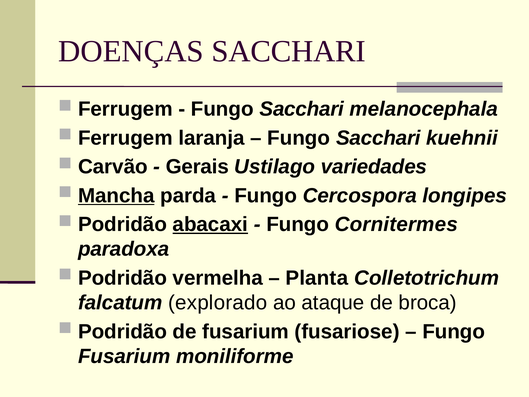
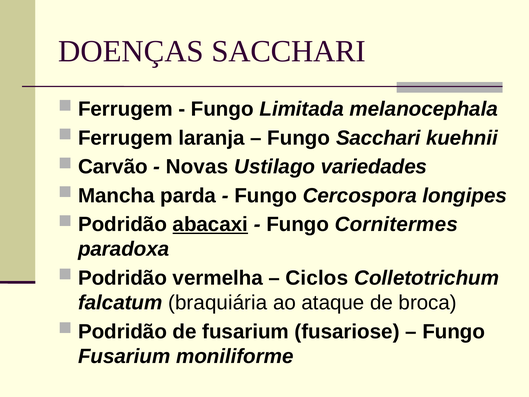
Sacchari at (302, 109): Sacchari -> Limitada
Gerais: Gerais -> Novas
Mancha underline: present -> none
Planta: Planta -> Ciclos
explorado: explorado -> braquiária
